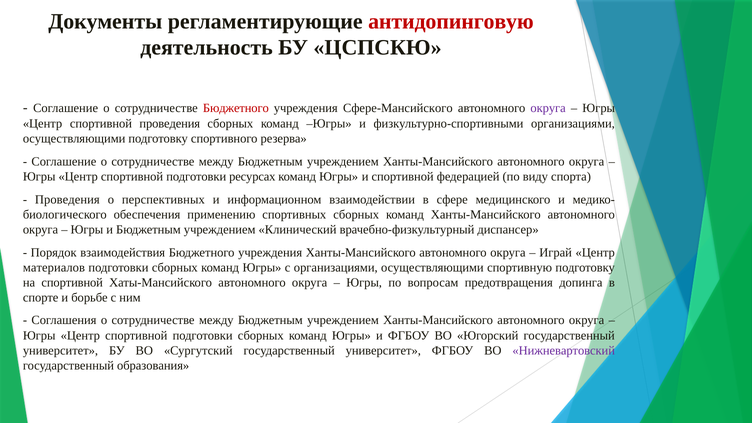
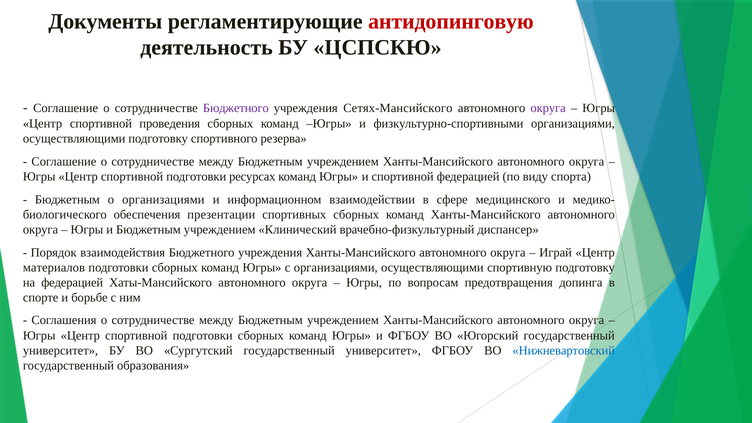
Бюджетного at (236, 108) colour: red -> purple
Сфере-Мансийского: Сфере-Мансийского -> Сетях-Мансийского
Проведения at (67, 199): Проведения -> Бюджетным
о перспективных: перспективных -> организациями
применению: применению -> презентации
на спортивной: спортивной -> федерацией
Нижневартовский colour: purple -> blue
